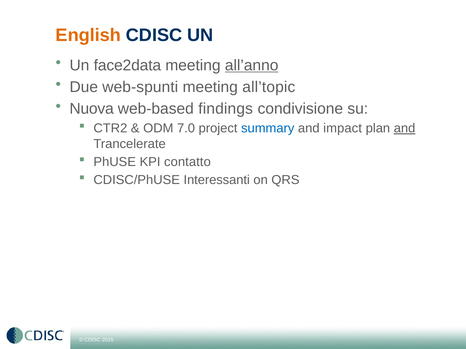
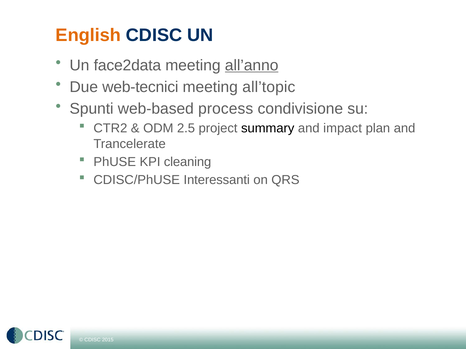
web-spunti: web-spunti -> web-tecnici
Nuova: Nuova -> Spunti
findings: findings -> process
7.0: 7.0 -> 2.5
summary colour: blue -> black
and at (405, 128) underline: present -> none
contatto: contatto -> cleaning
